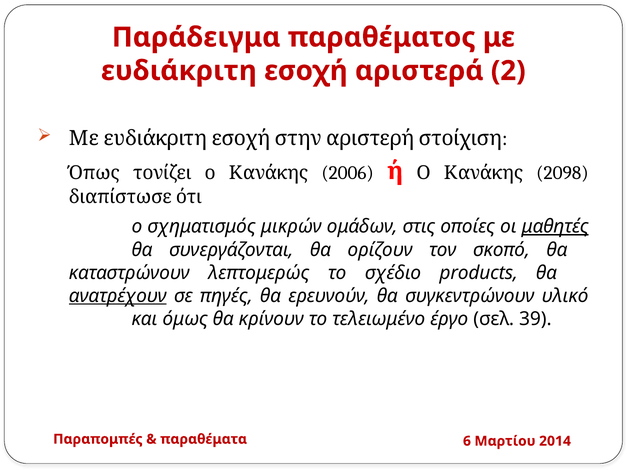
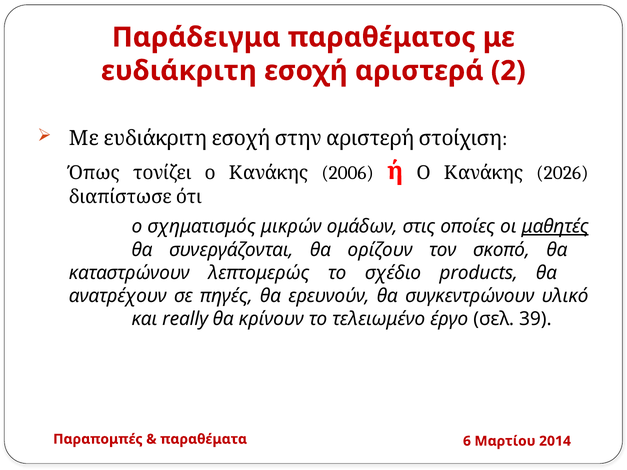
2098: 2098 -> 2026
ανατρέχουν underline: present -> none
όμως: όμως -> really
